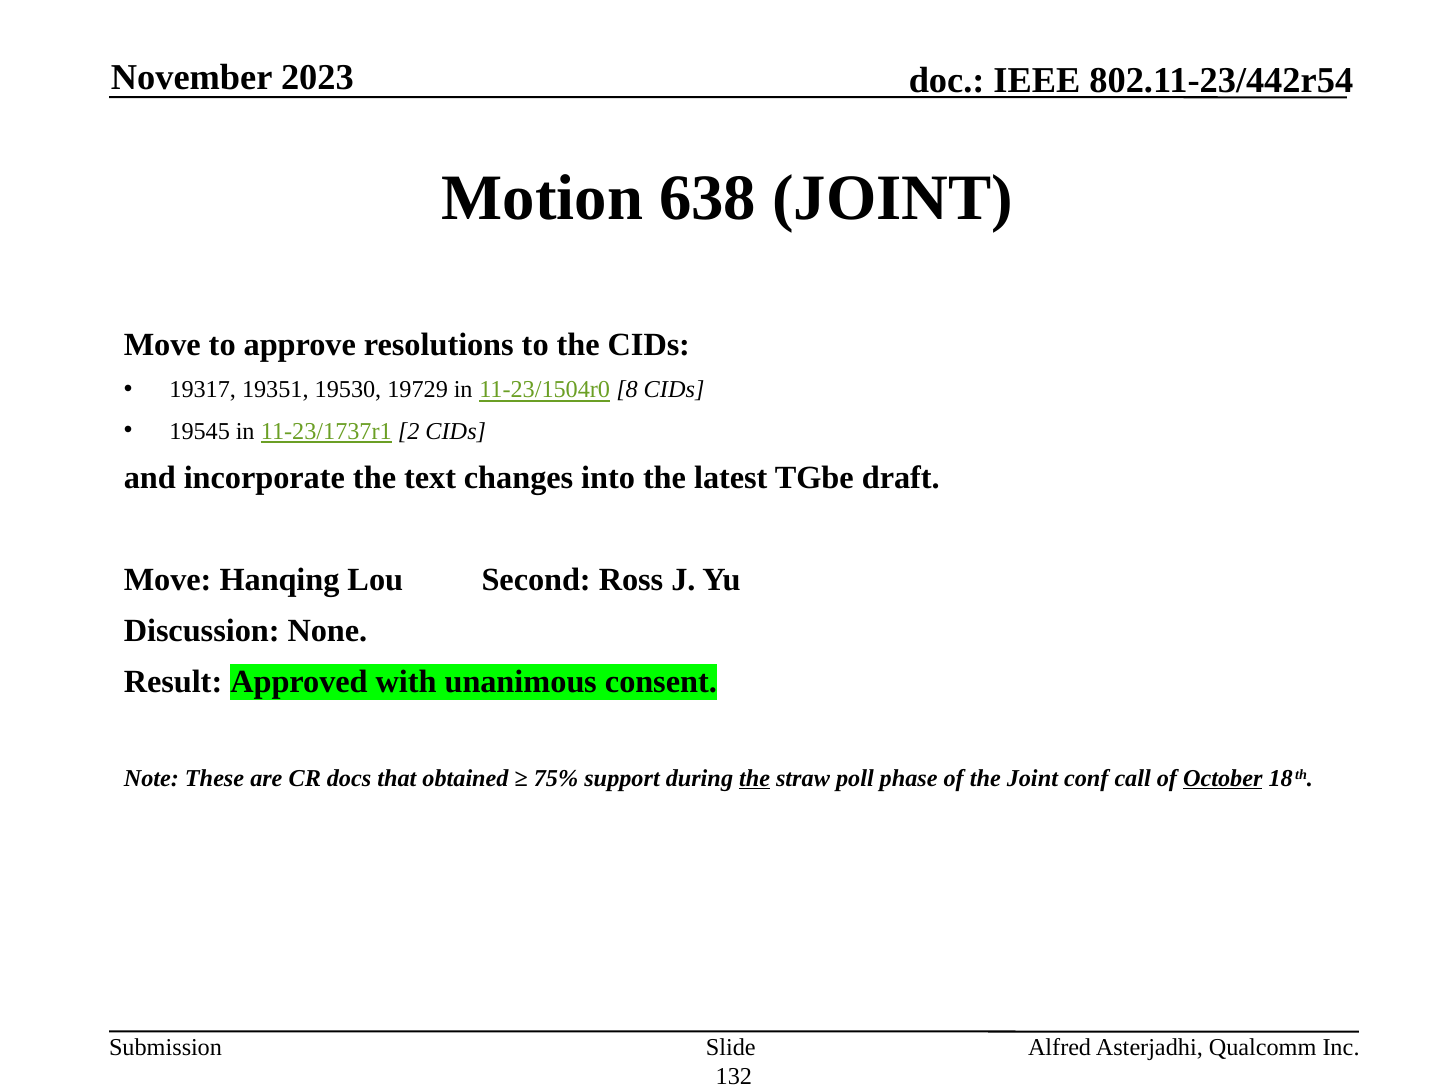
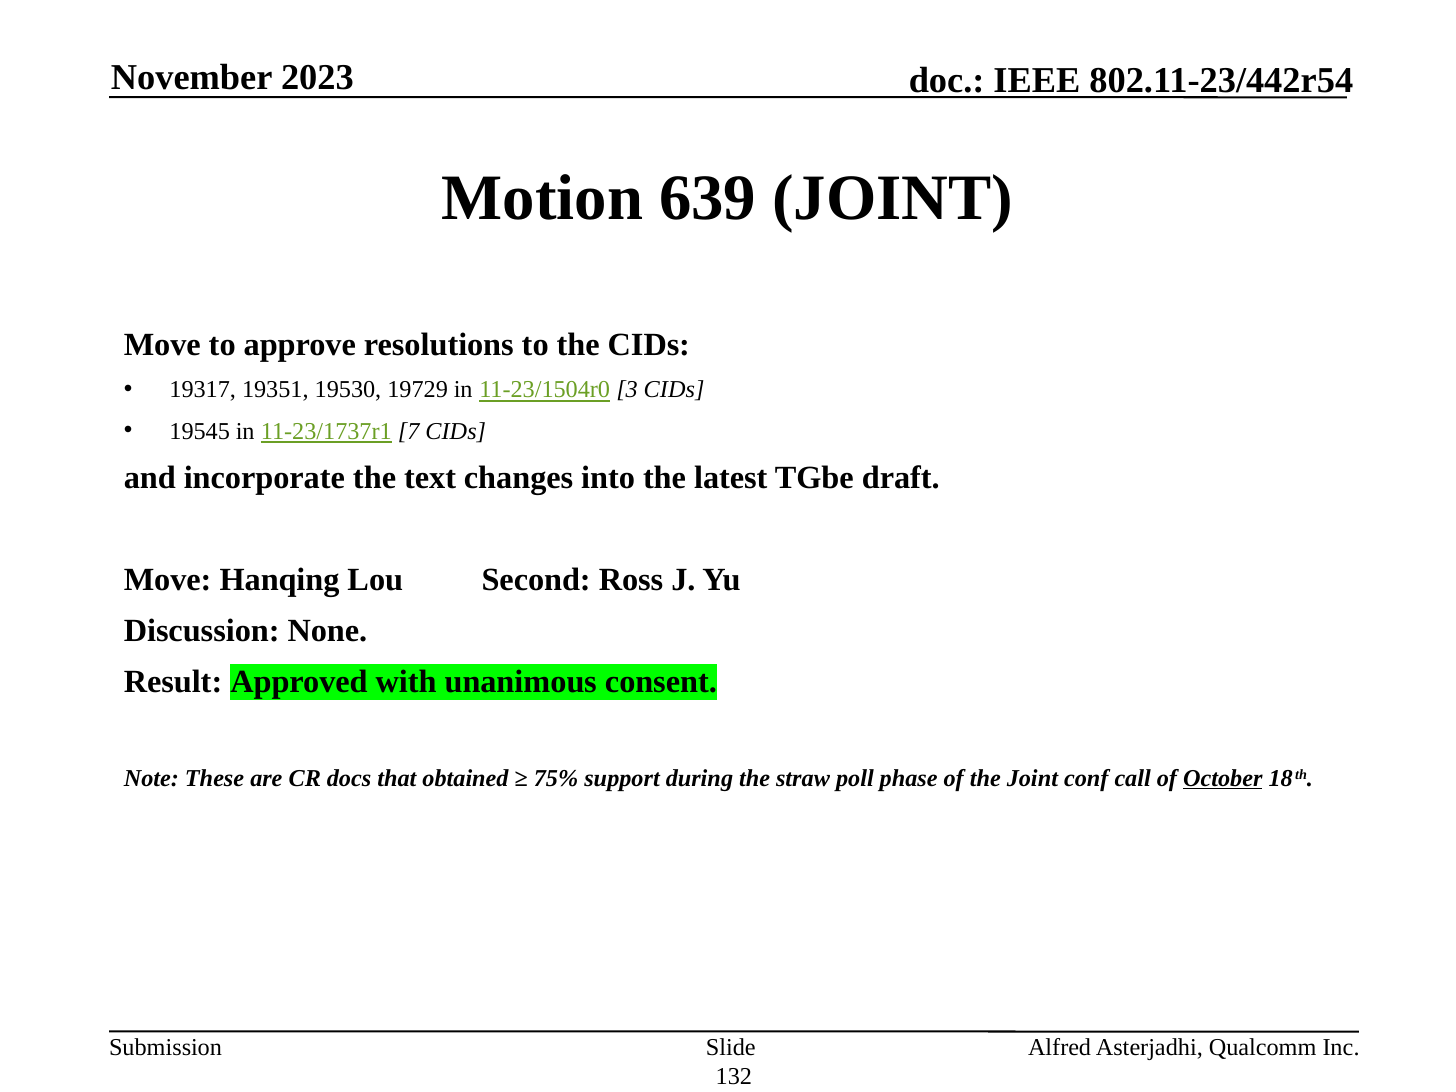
638: 638 -> 639
8: 8 -> 3
2: 2 -> 7
the at (755, 778) underline: present -> none
